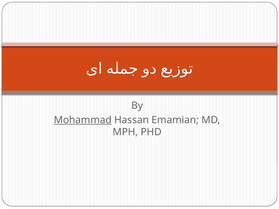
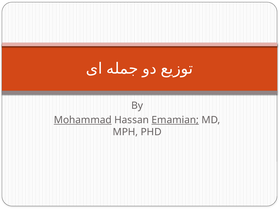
Emamian underline: none -> present
